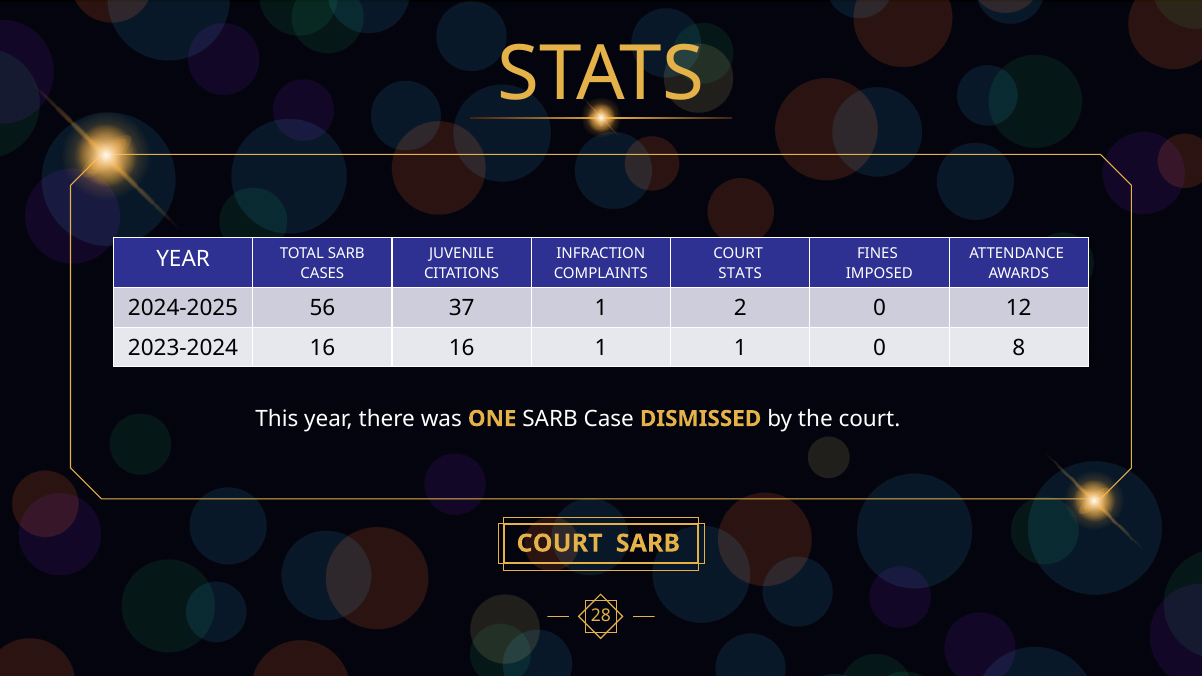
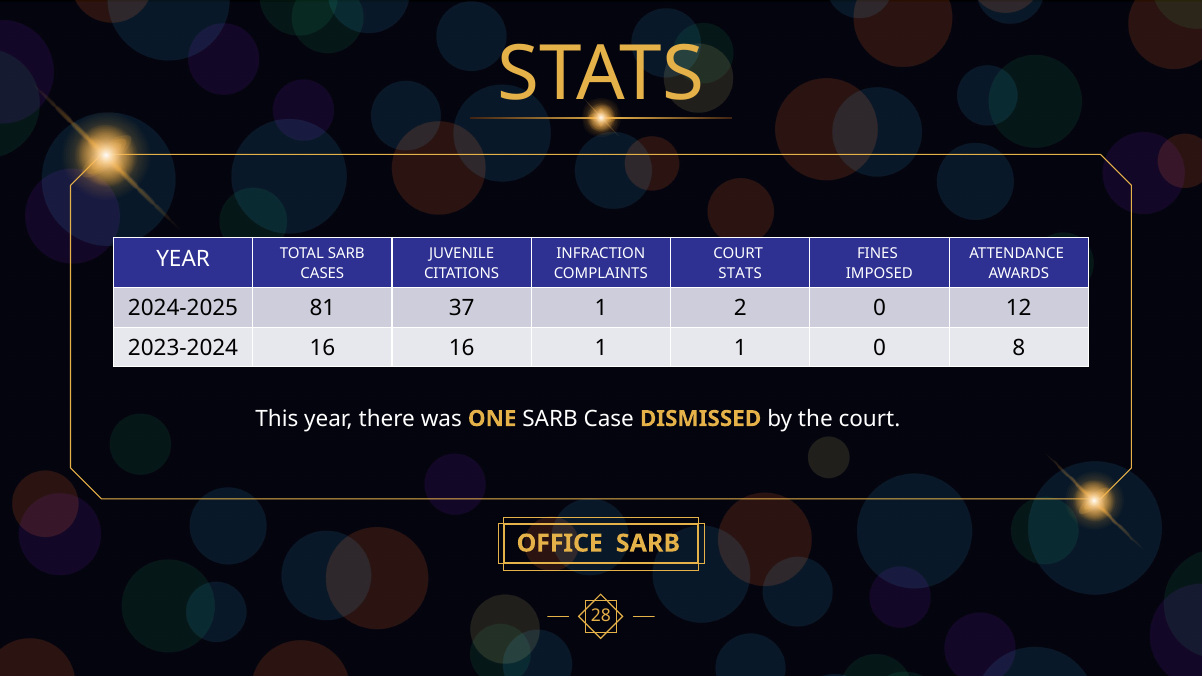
56: 56 -> 81
COURT at (560, 543): COURT -> OFFICE
